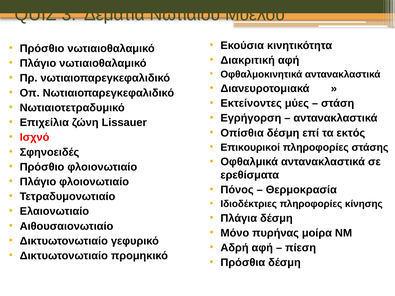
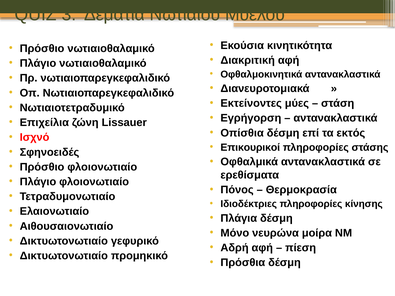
πυρήνας: πυρήνας -> νευρώνα
